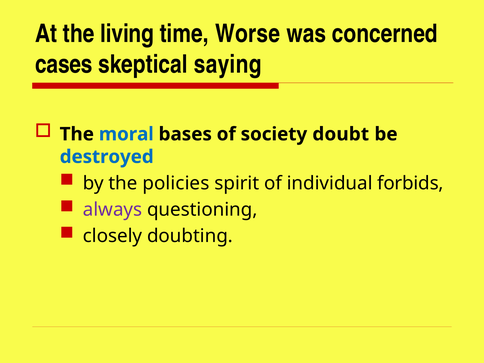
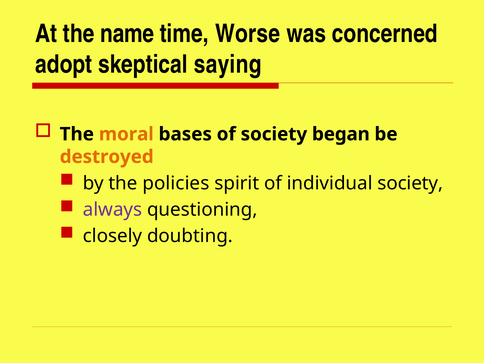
living: living -> name
cases: cases -> adopt
moral colour: blue -> orange
doubt: doubt -> began
destroyed colour: blue -> orange
individual forbids: forbids -> society
